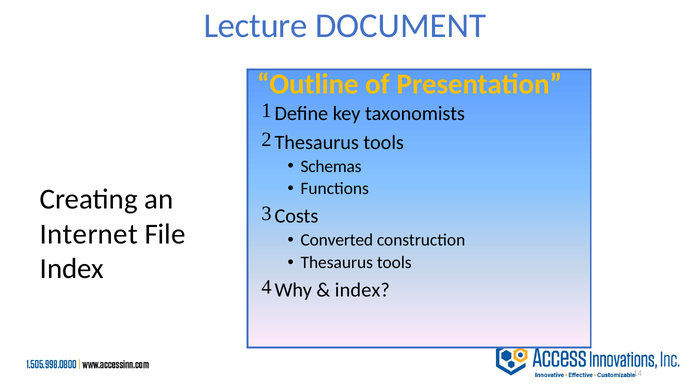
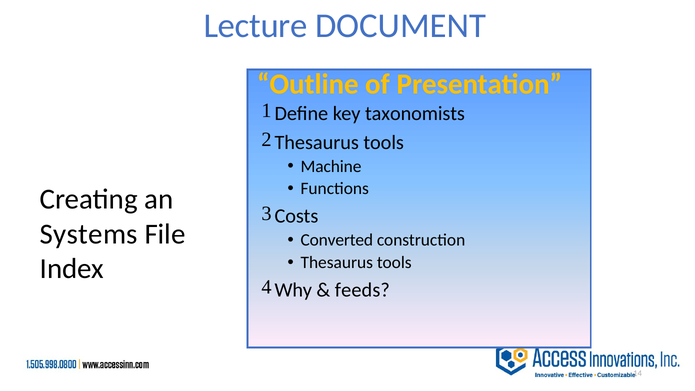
Schemas: Schemas -> Machine
Internet: Internet -> Systems
index at (362, 290): index -> feeds
